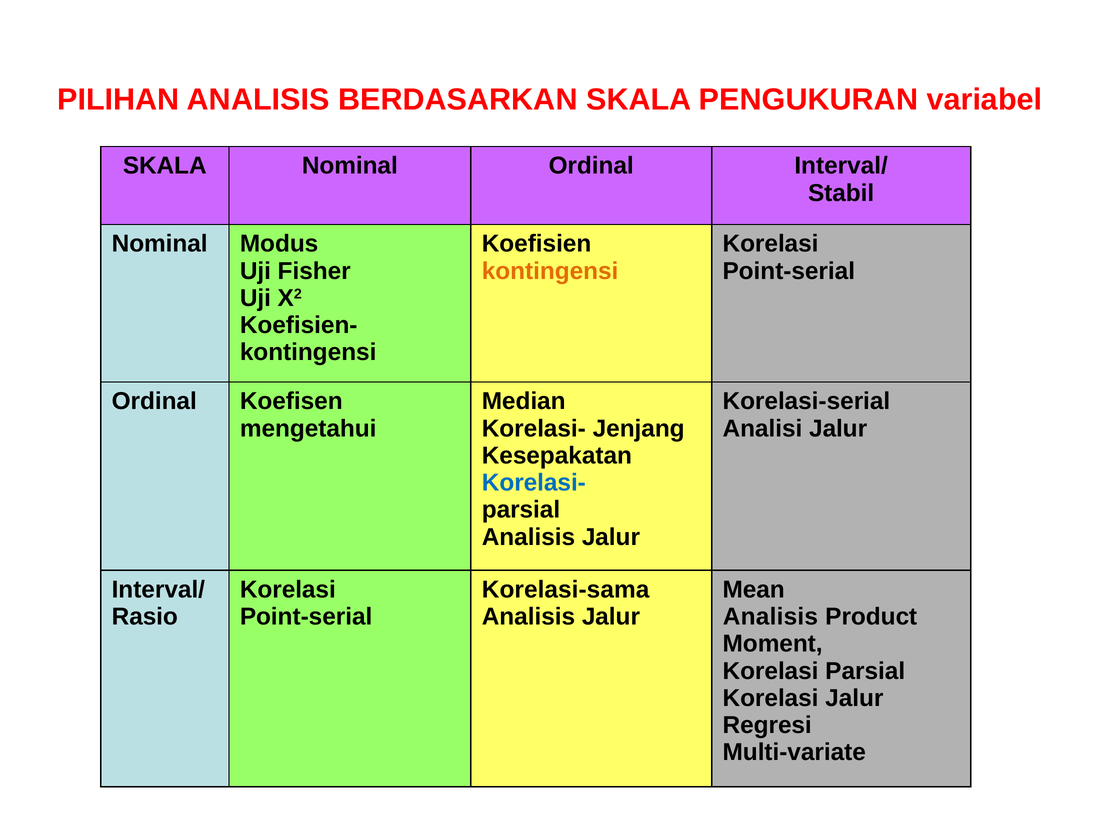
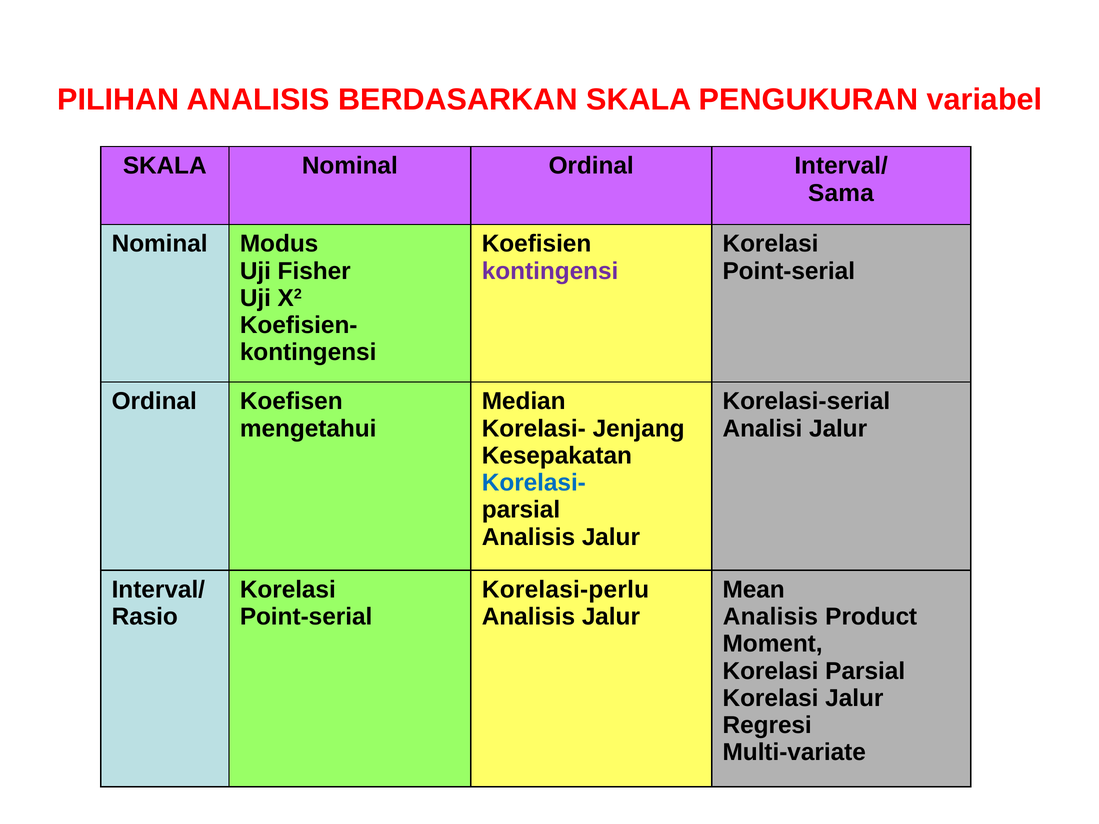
Stabil: Stabil -> Sama
kontingensi at (550, 271) colour: orange -> purple
Korelasi-sama: Korelasi-sama -> Korelasi-perlu
